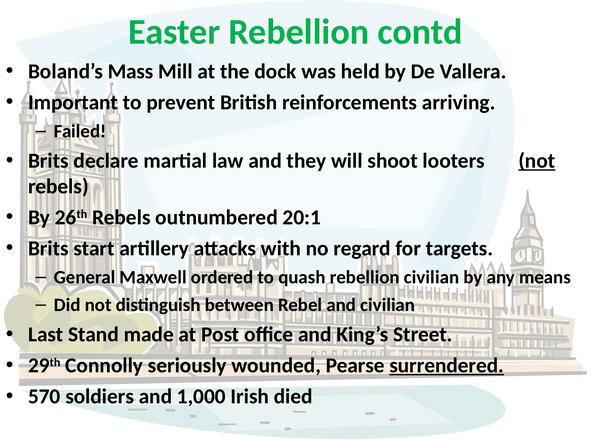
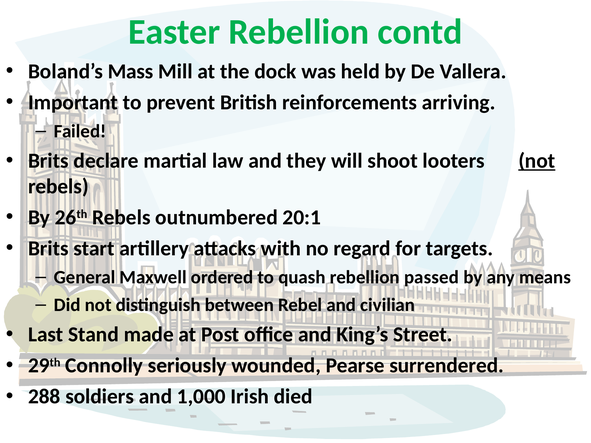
rebellion civilian: civilian -> passed
surrendered underline: present -> none
570: 570 -> 288
